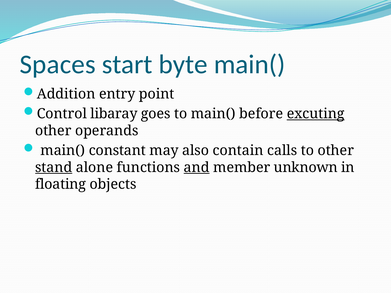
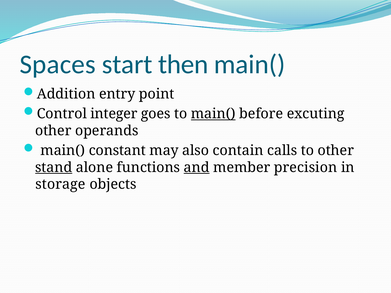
byte: byte -> then
libaray: libaray -> integer
main( at (213, 114) underline: none -> present
excuting underline: present -> none
unknown: unknown -> precision
floating: floating -> storage
